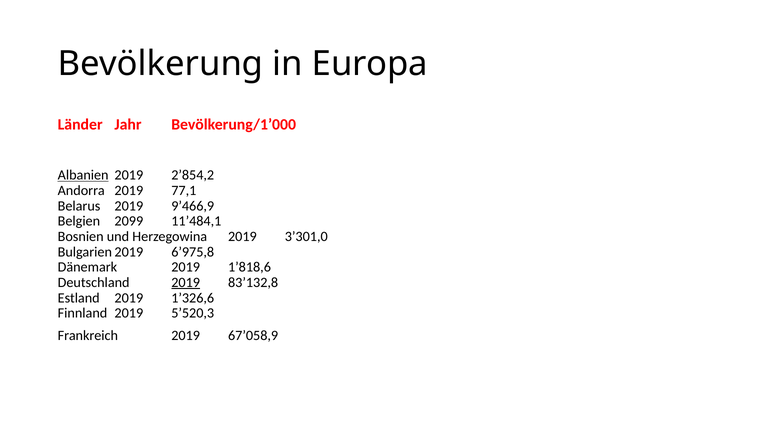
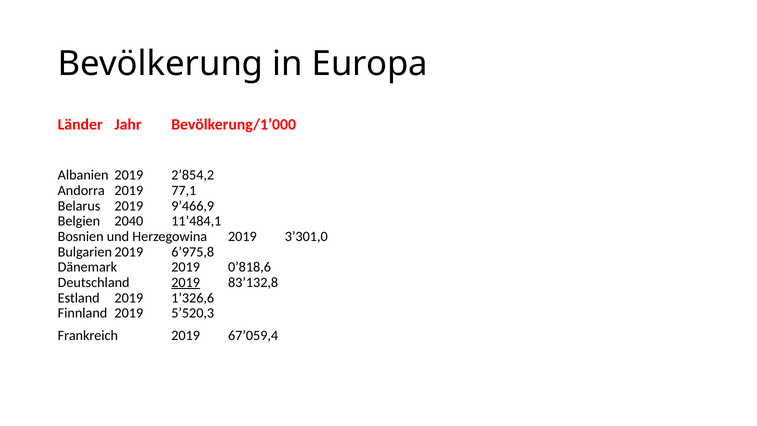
Albanien underline: present -> none
2099: 2099 -> 2040
1’818,6: 1’818,6 -> 0’818,6
67’058,9: 67’058,9 -> 67’059,4
